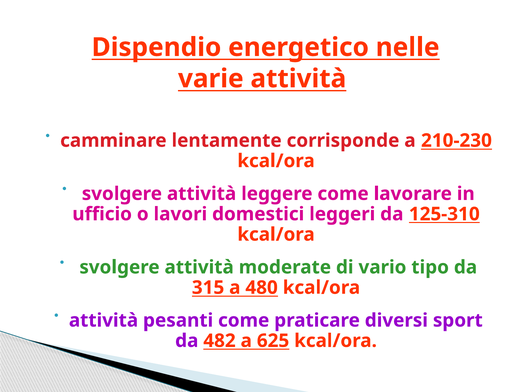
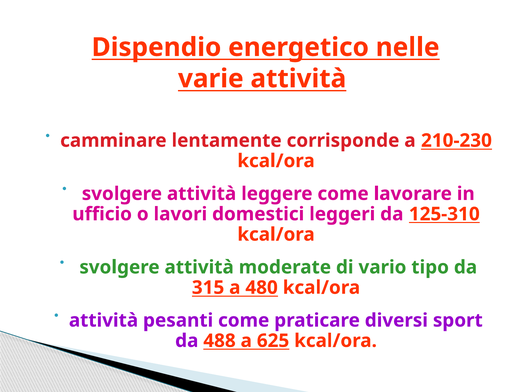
482: 482 -> 488
